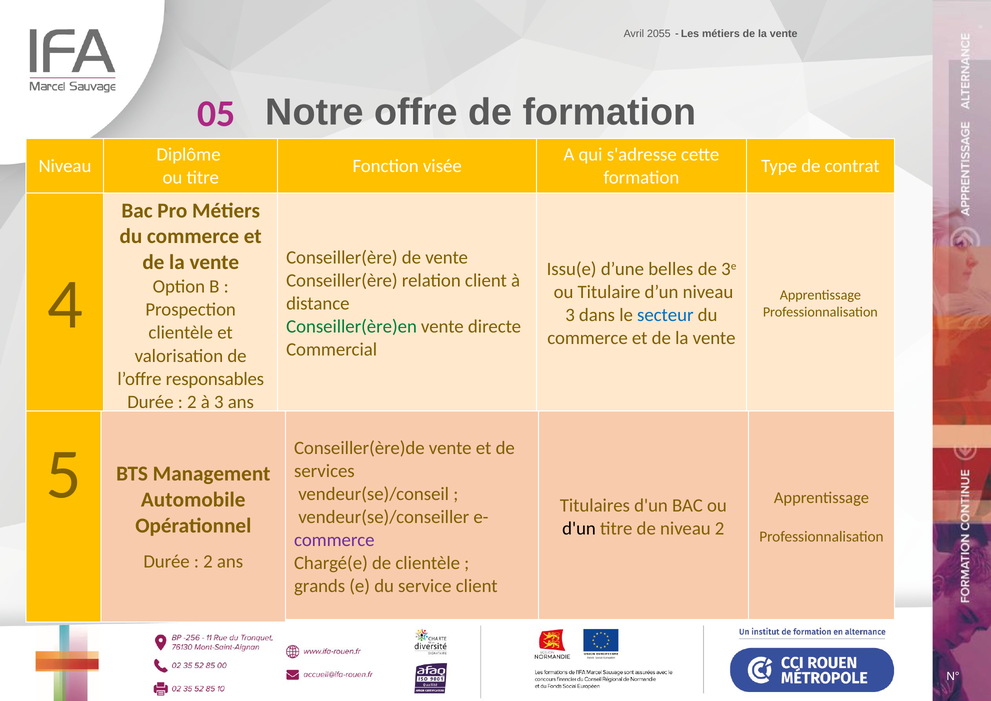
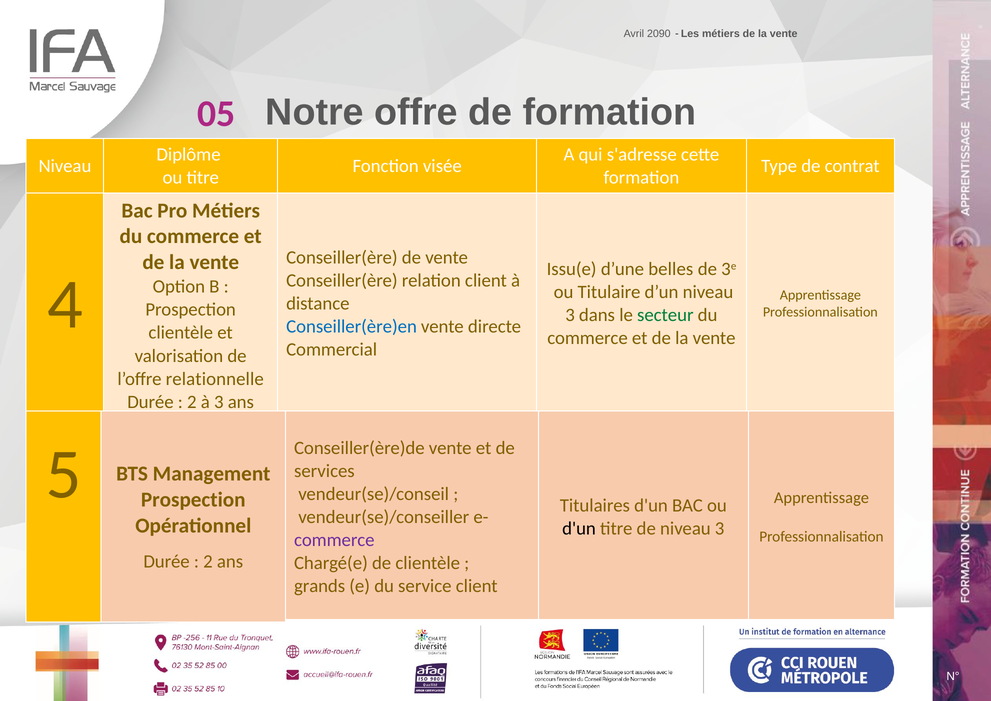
2055: 2055 -> 2090
secteur colour: blue -> green
Conseiller(ère)en colour: green -> blue
responsables: responsables -> relationnelle
Automobile at (193, 499): Automobile -> Prospection
de niveau 2: 2 -> 3
